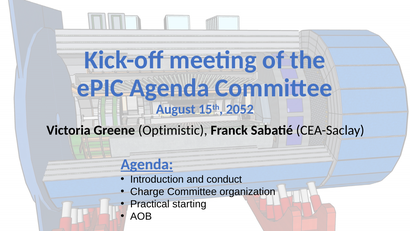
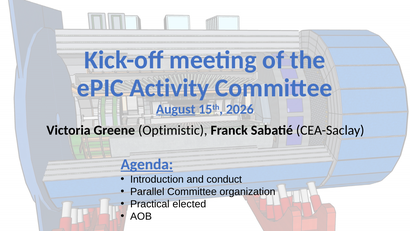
ePIC Agenda: Agenda -> Activity
August underline: none -> present
2052: 2052 -> 2026
Charge: Charge -> Parallel
starting: starting -> elected
